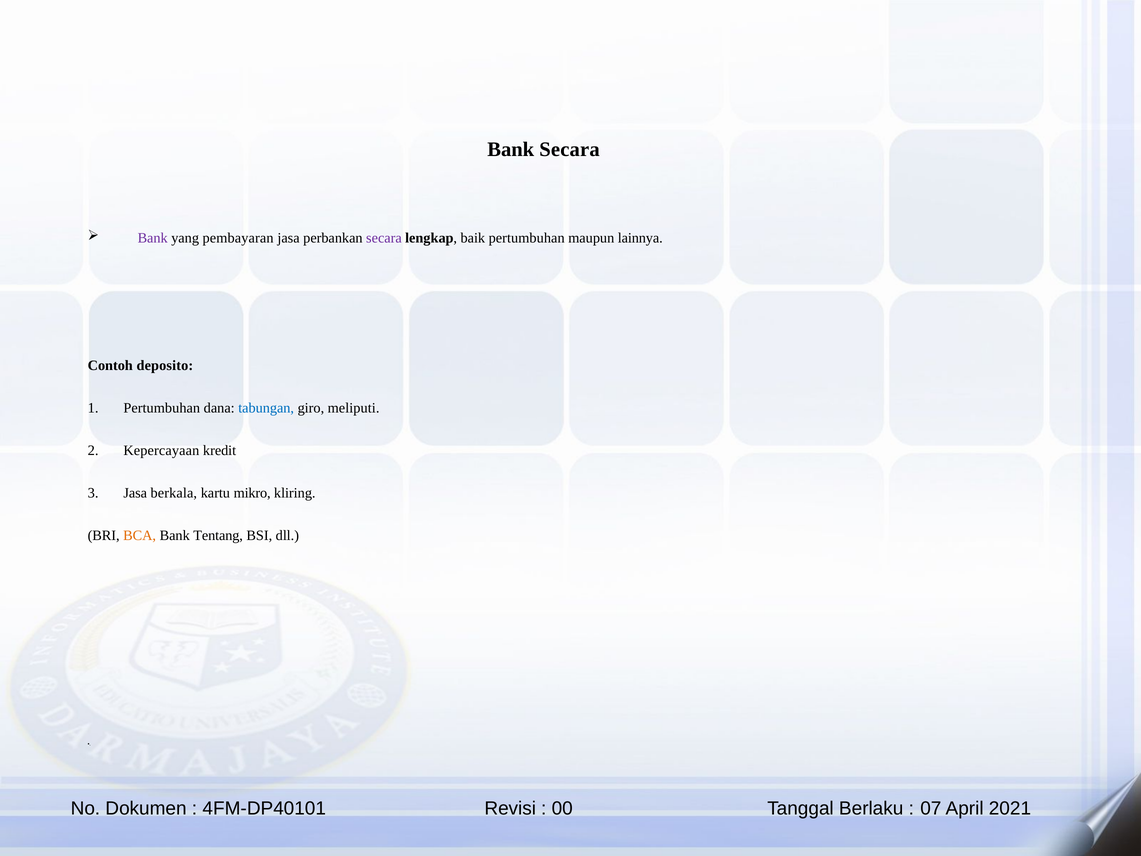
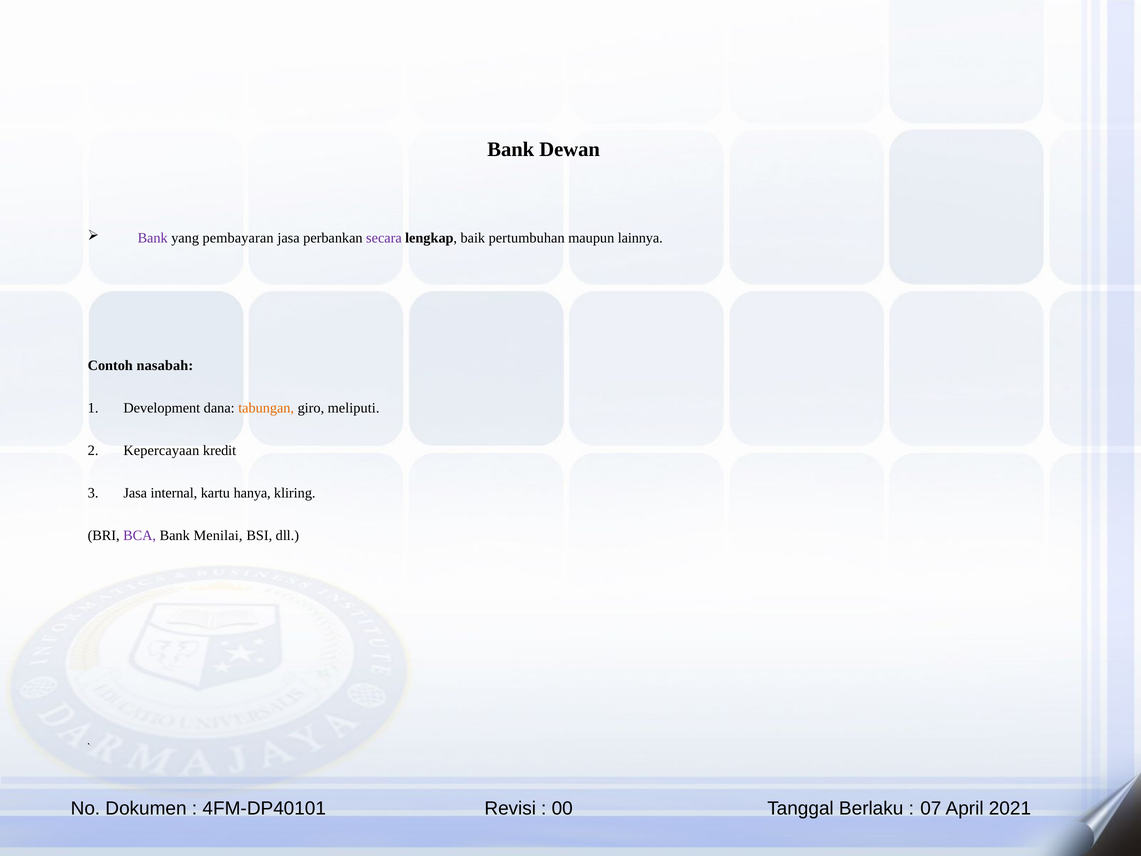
Bank Secara: Secara -> Dewan
deposito: deposito -> nasabah
Pertumbuhan at (162, 408): Pertumbuhan -> Development
tabungan colour: blue -> orange
berkala: berkala -> internal
mikro: mikro -> hanya
BCA colour: orange -> purple
Tentang: Tentang -> Menilai
